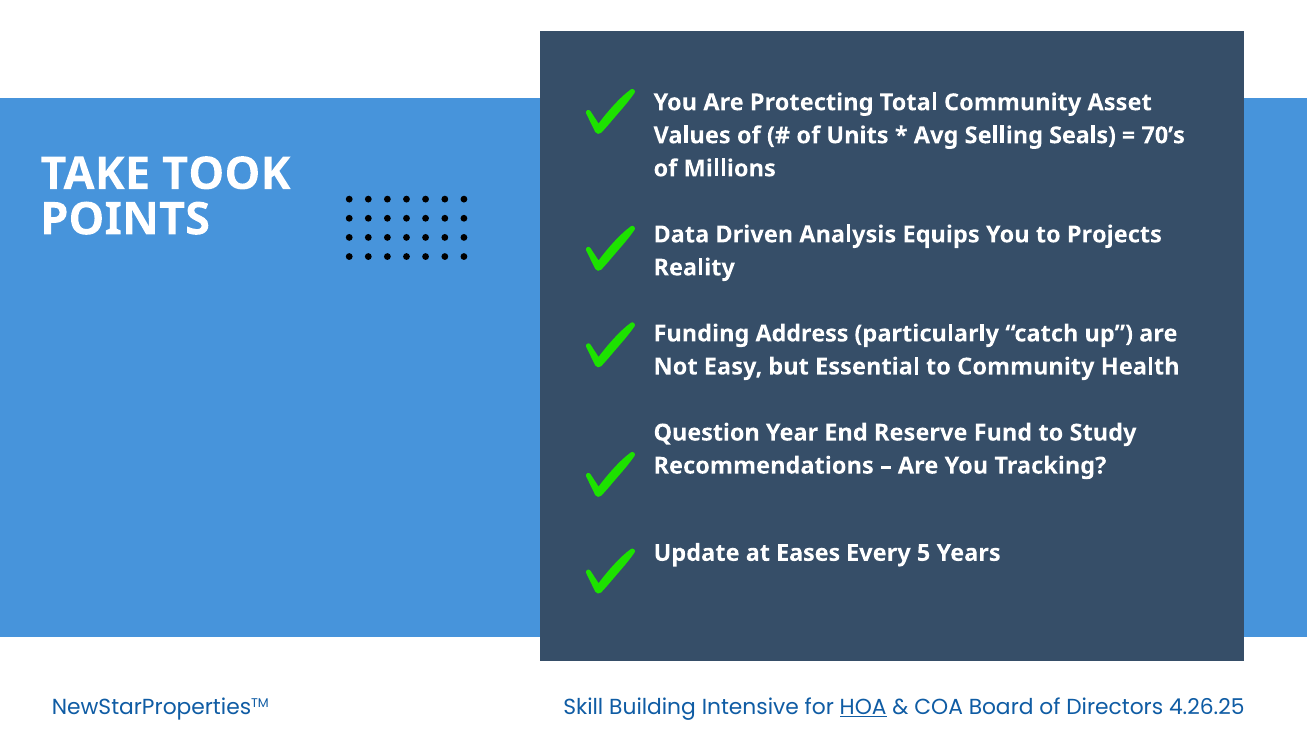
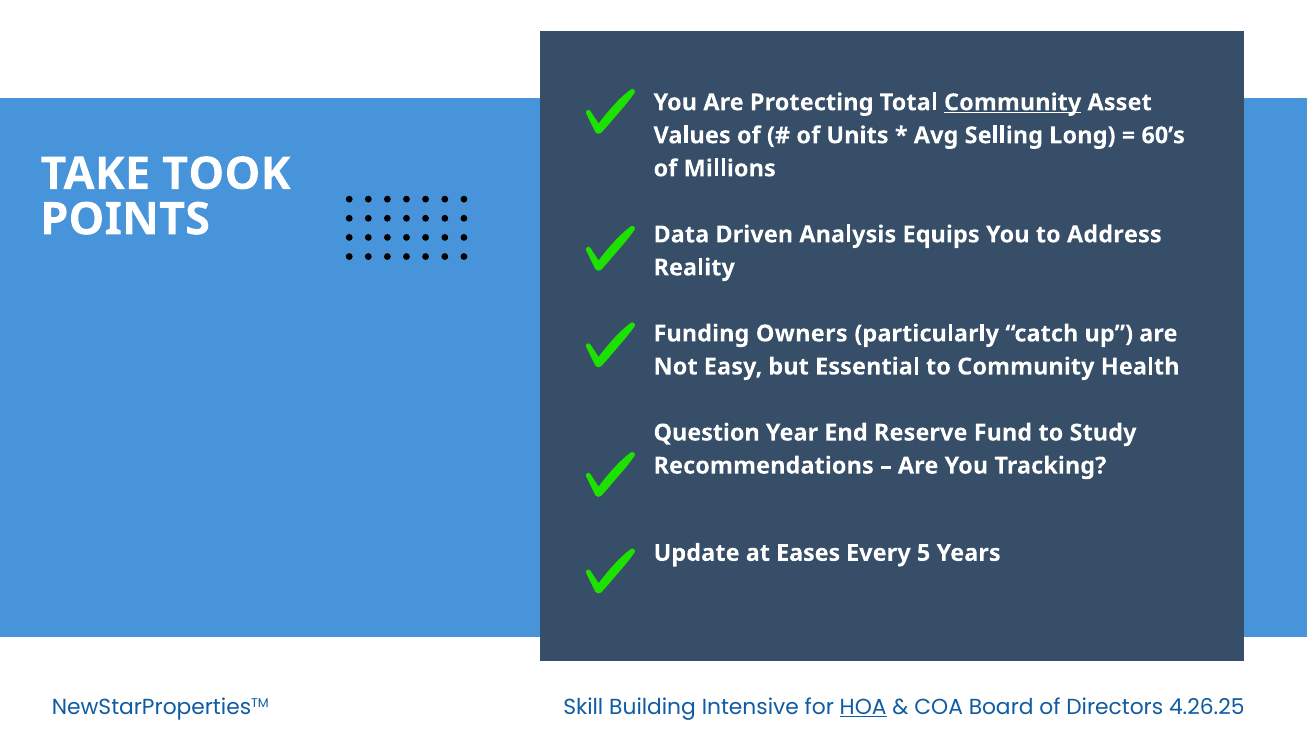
Community at (1013, 103) underline: none -> present
Seals: Seals -> Long
70’s: 70’s -> 60’s
Projects: Projects -> Address
Address: Address -> Owners
